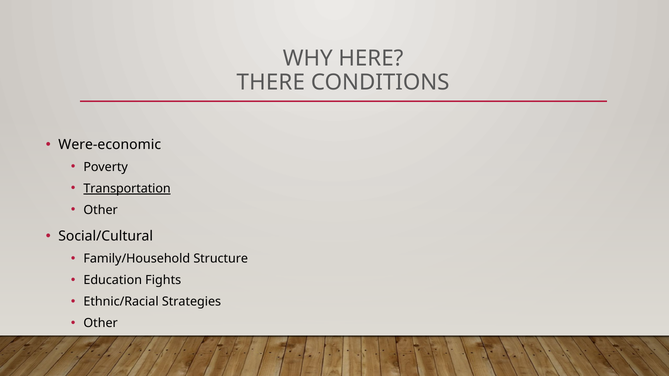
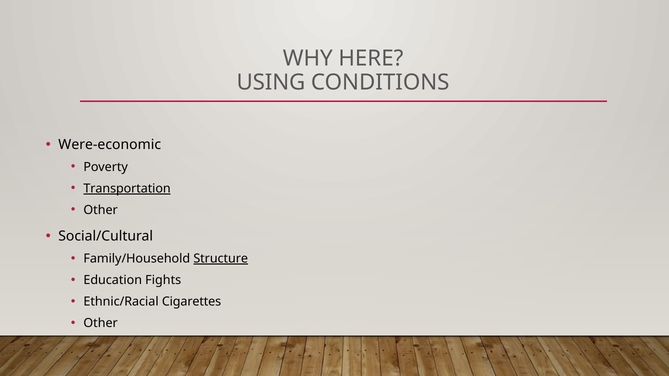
THERE: THERE -> USING
Structure underline: none -> present
Strategies: Strategies -> Cigarettes
